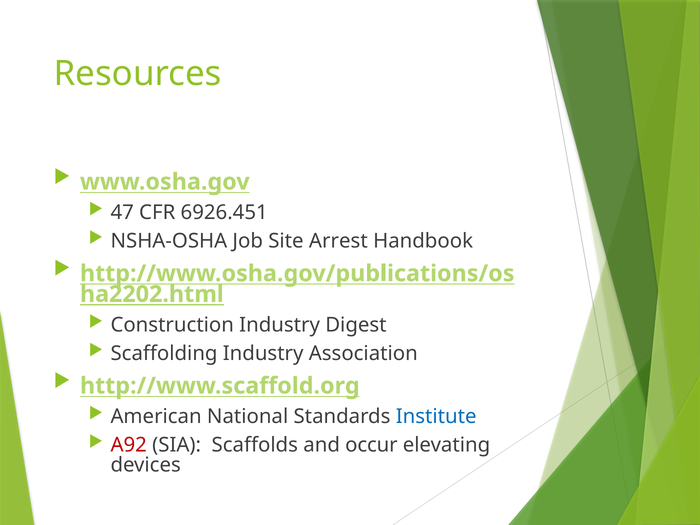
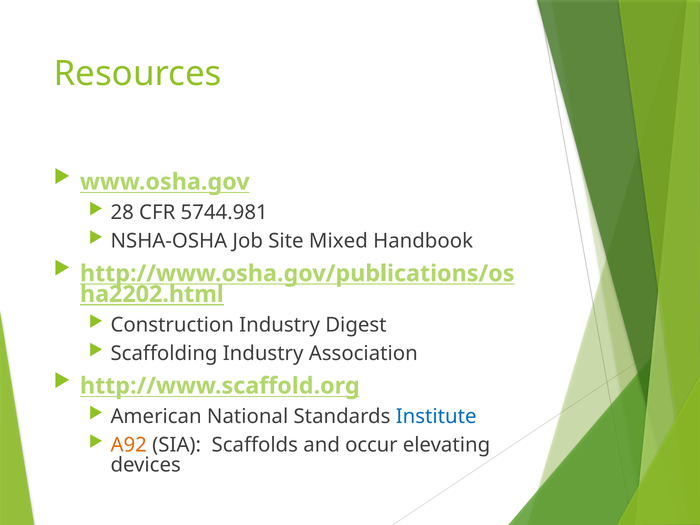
47: 47 -> 28
6926.451: 6926.451 -> 5744.981
Arrest: Arrest -> Mixed
A92 colour: red -> orange
